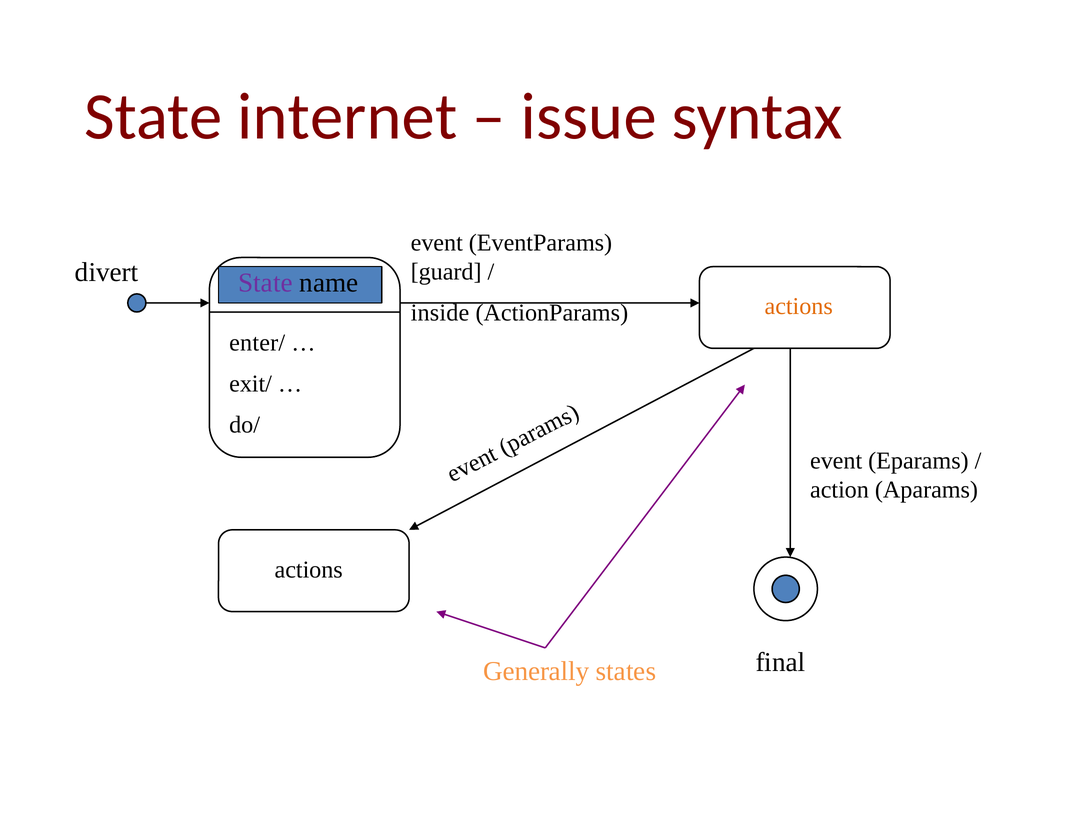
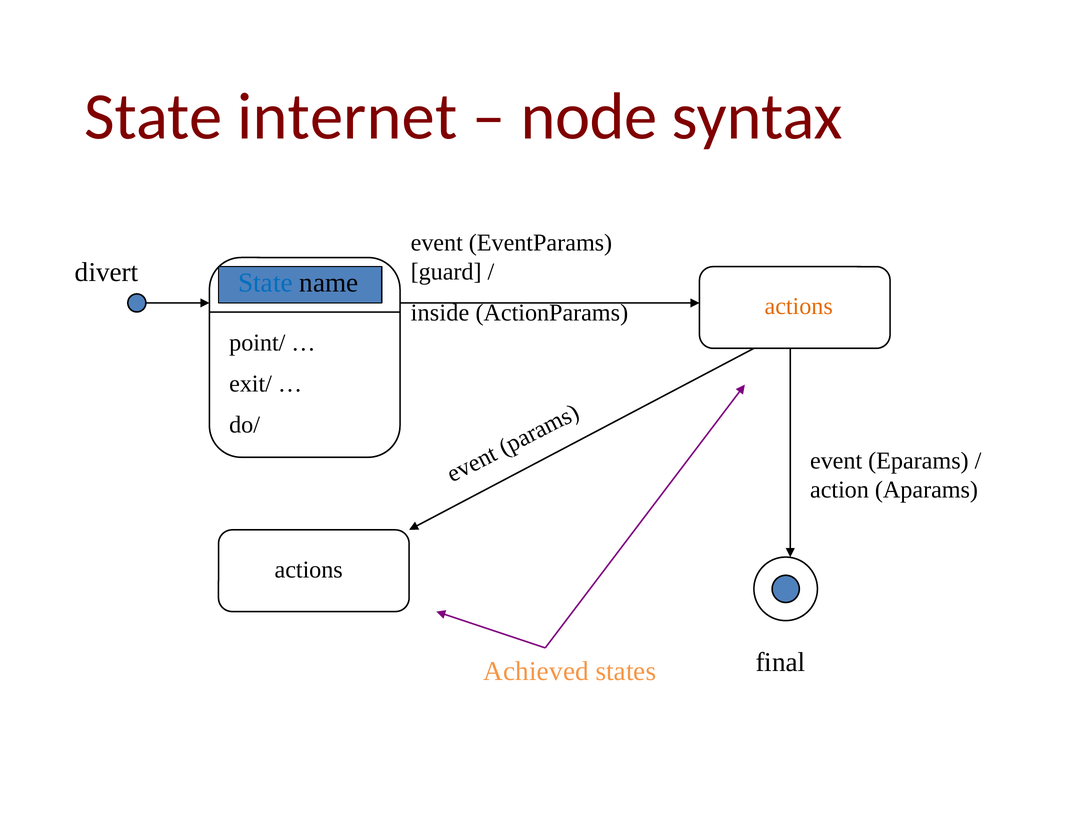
issue: issue -> node
State at (265, 283) colour: purple -> blue
enter/: enter/ -> point/
Generally: Generally -> Achieved
